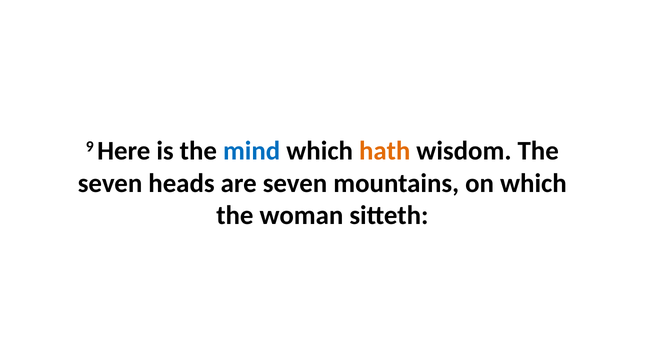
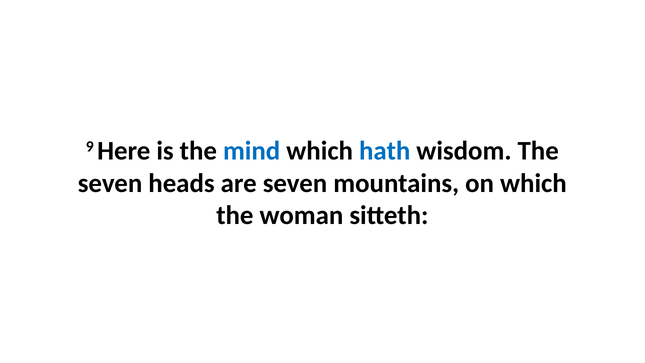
hath colour: orange -> blue
